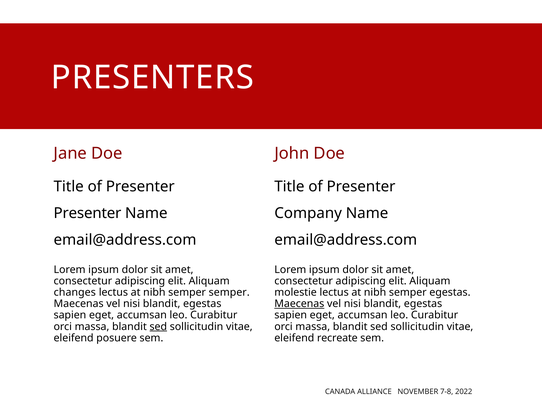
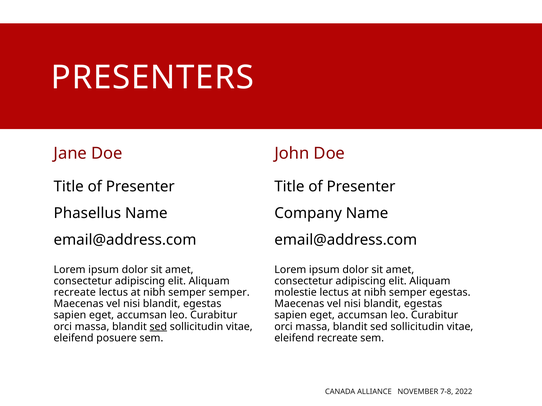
Presenter at (87, 213): Presenter -> Phasellus
changes at (75, 293): changes -> recreate
Maecenas at (299, 304) underline: present -> none
